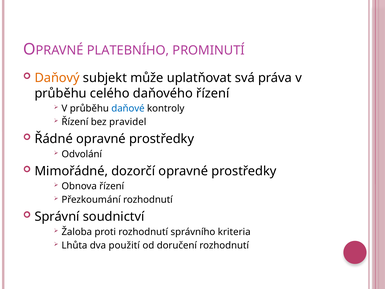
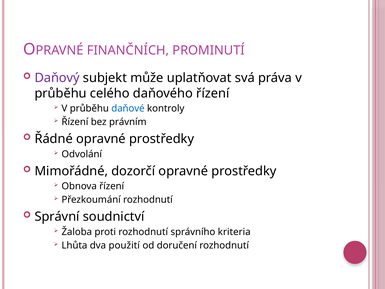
PLATEBNÍHO: PLATEBNÍHO -> FINANČNÍCH
Daňový colour: orange -> purple
pravidel: pravidel -> právním
